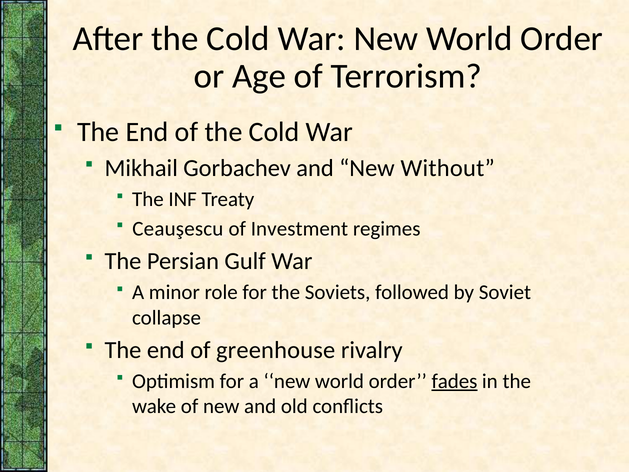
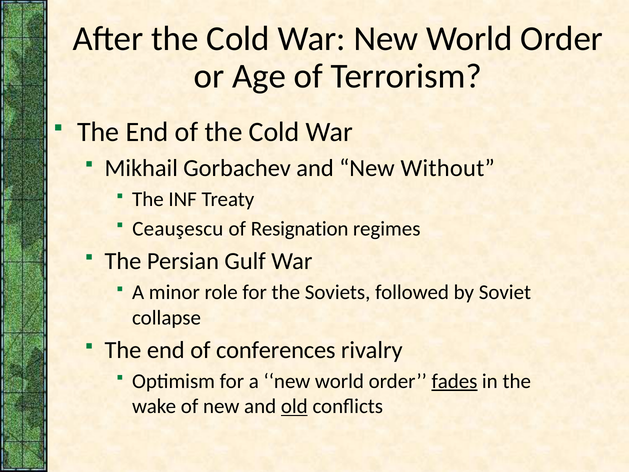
Investment: Investment -> Resignation
greenhouse: greenhouse -> conferences
old underline: none -> present
